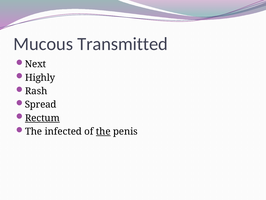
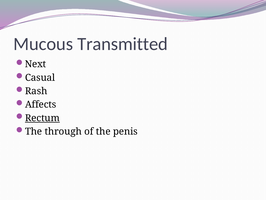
Highly: Highly -> Casual
Spread: Spread -> Affects
infected: infected -> through
the at (103, 131) underline: present -> none
